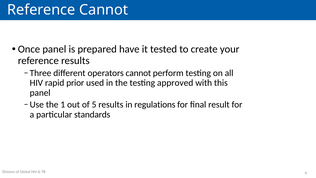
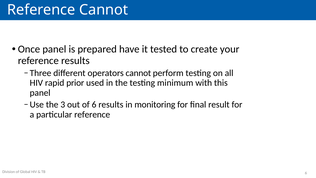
approved: approved -> minimum
1: 1 -> 3
of 5: 5 -> 6
regulations: regulations -> monitoring
particular standards: standards -> reference
